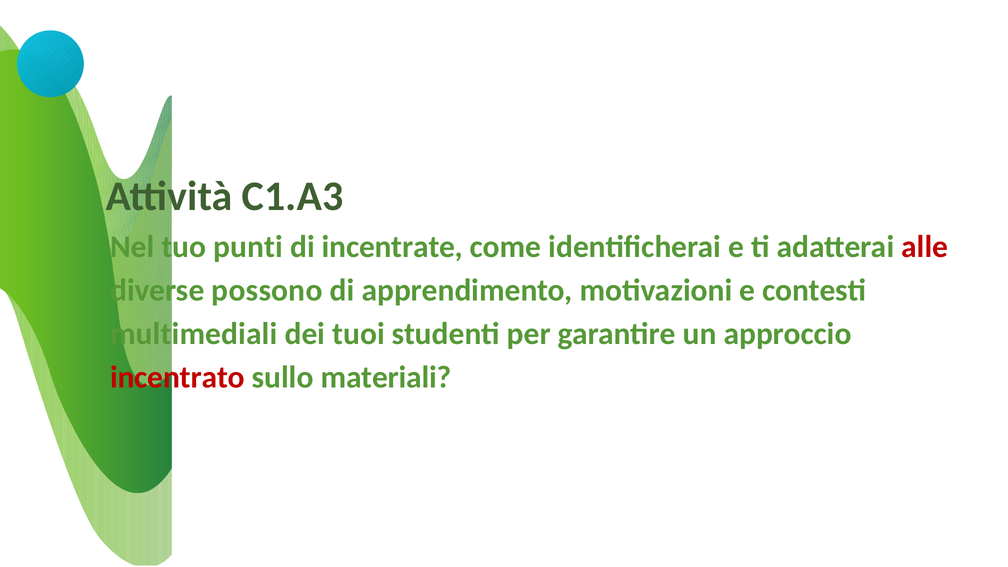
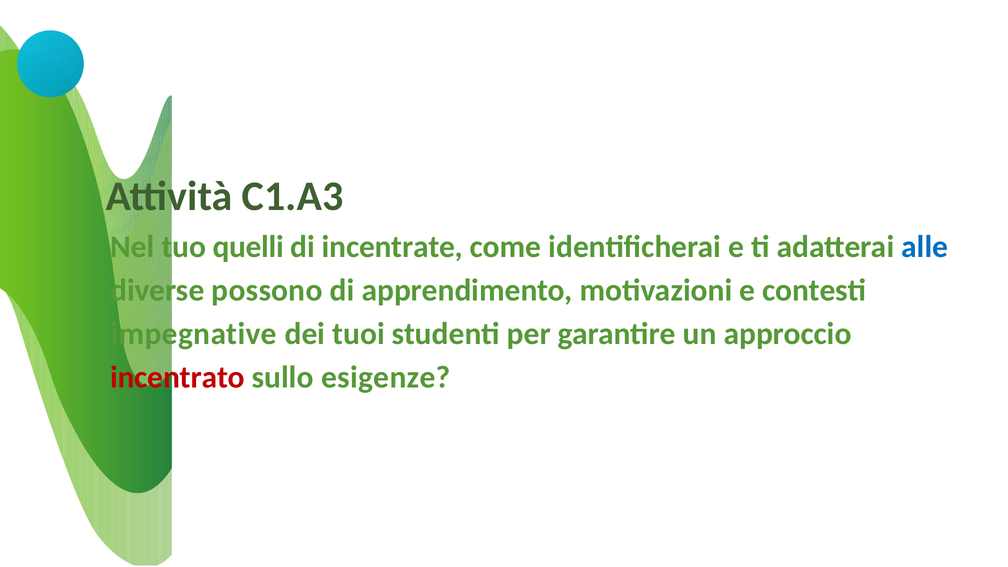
punti: punti -> quelli
alle colour: red -> blue
multimediali: multimediali -> impegnative
materiali: materiali -> esigenze
